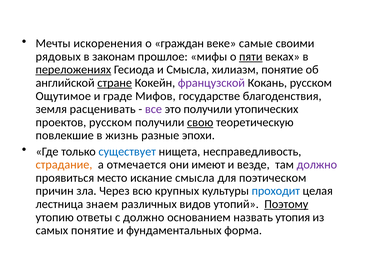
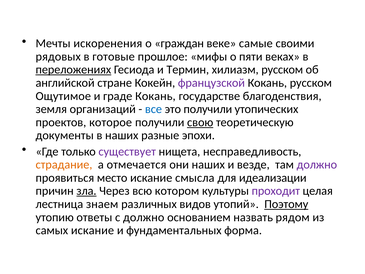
законам: законам -> готовые
пяти underline: present -> none
и Смысла: Смысла -> Термин
хилиазм понятие: понятие -> русском
стране underline: present -> none
граде Мифов: Мифов -> Кокань
расценивать: расценивать -> организаций
все colour: purple -> blue
проектов русском: русском -> которое
повлекшие: повлекшие -> документы
в жизнь: жизнь -> наших
существует colour: blue -> purple
они имеют: имеют -> наших
поэтическом: поэтическом -> идеализации
зла underline: none -> present
крупных: крупных -> котором
проходит colour: blue -> purple
утопия: утопия -> рядом
самых понятие: понятие -> искание
